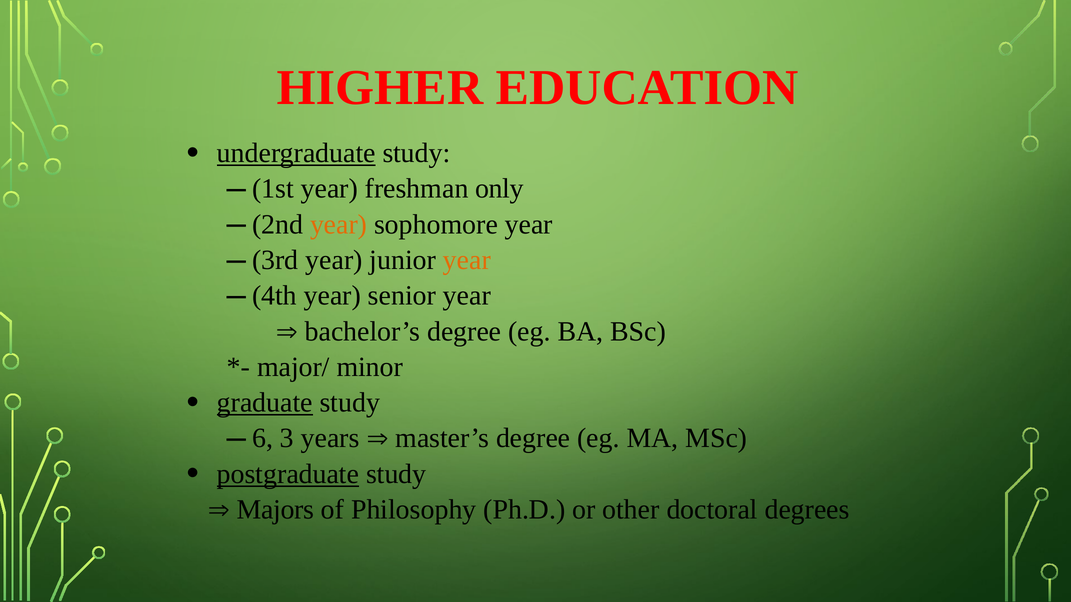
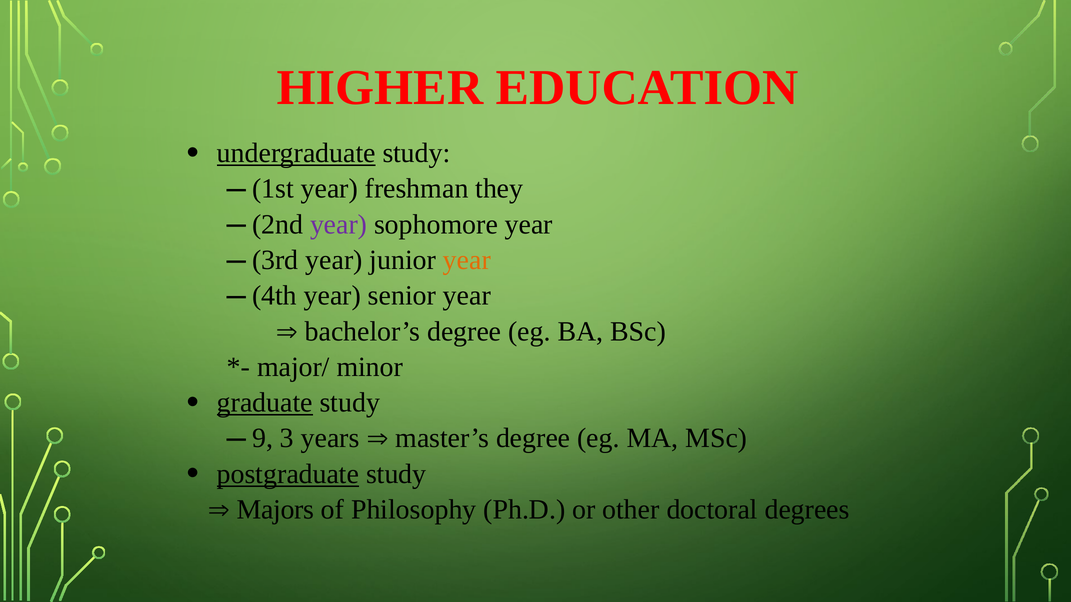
only: only -> they
year at (339, 225) colour: orange -> purple
6: 6 -> 9
